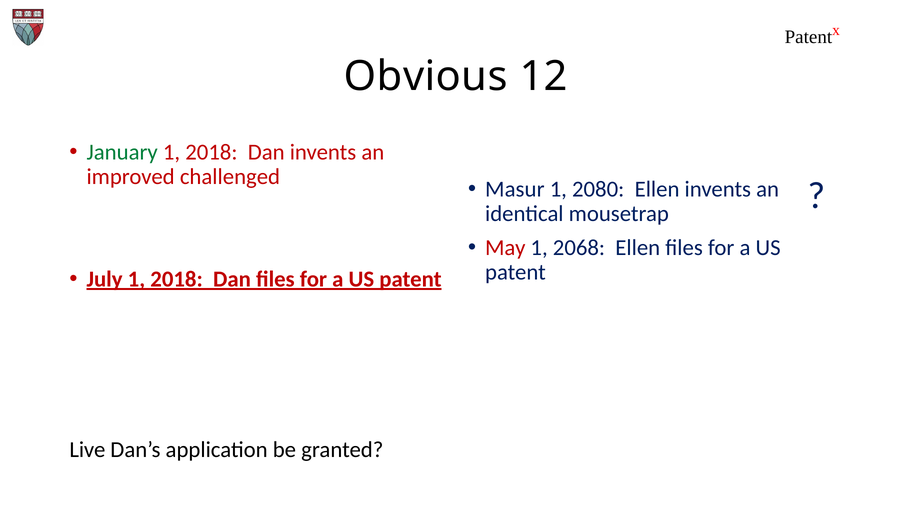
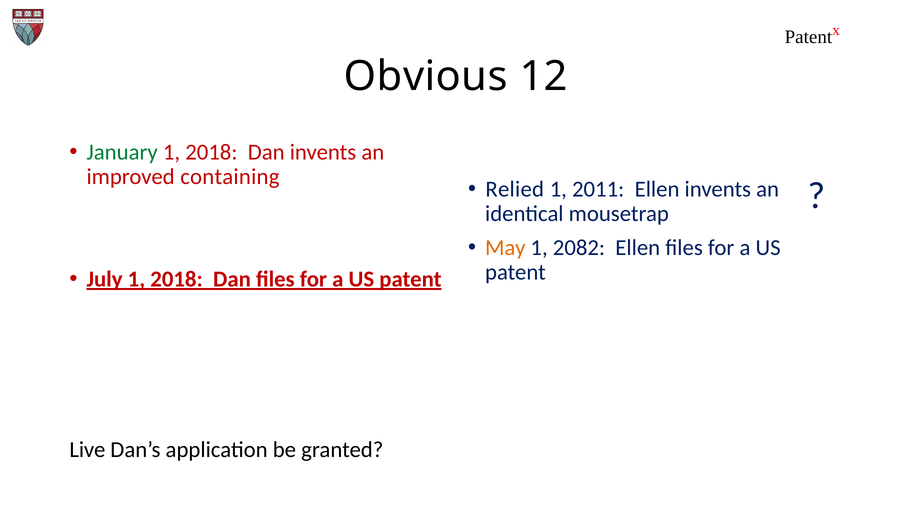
challenged: challenged -> containing
Masur: Masur -> Relied
2080: 2080 -> 2011
May colour: red -> orange
2068: 2068 -> 2082
